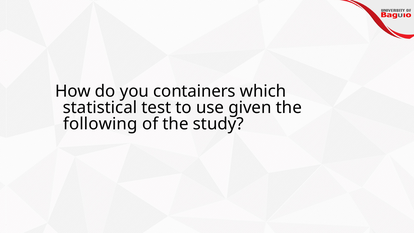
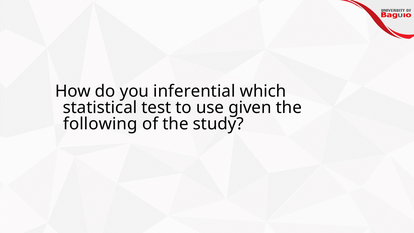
containers: containers -> inferential
